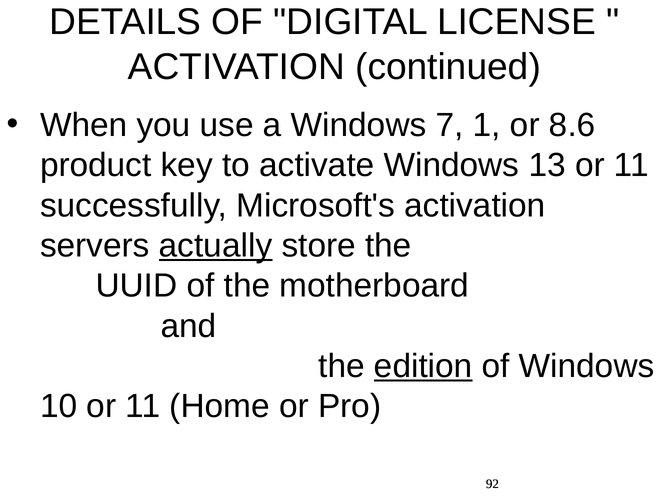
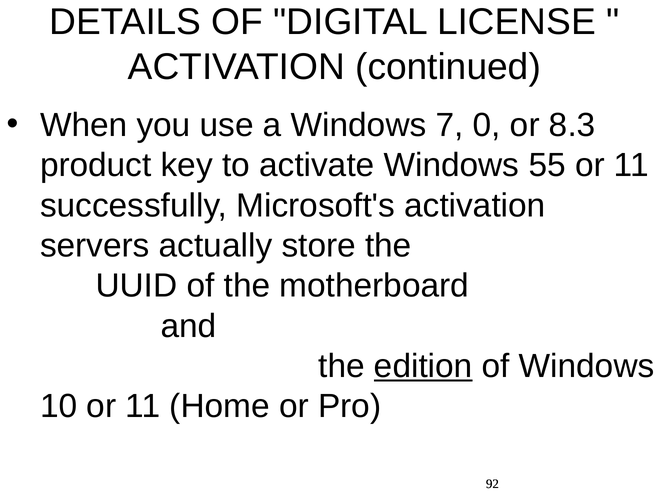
1: 1 -> 0
8.6: 8.6 -> 8.3
13: 13 -> 55
actually underline: present -> none
